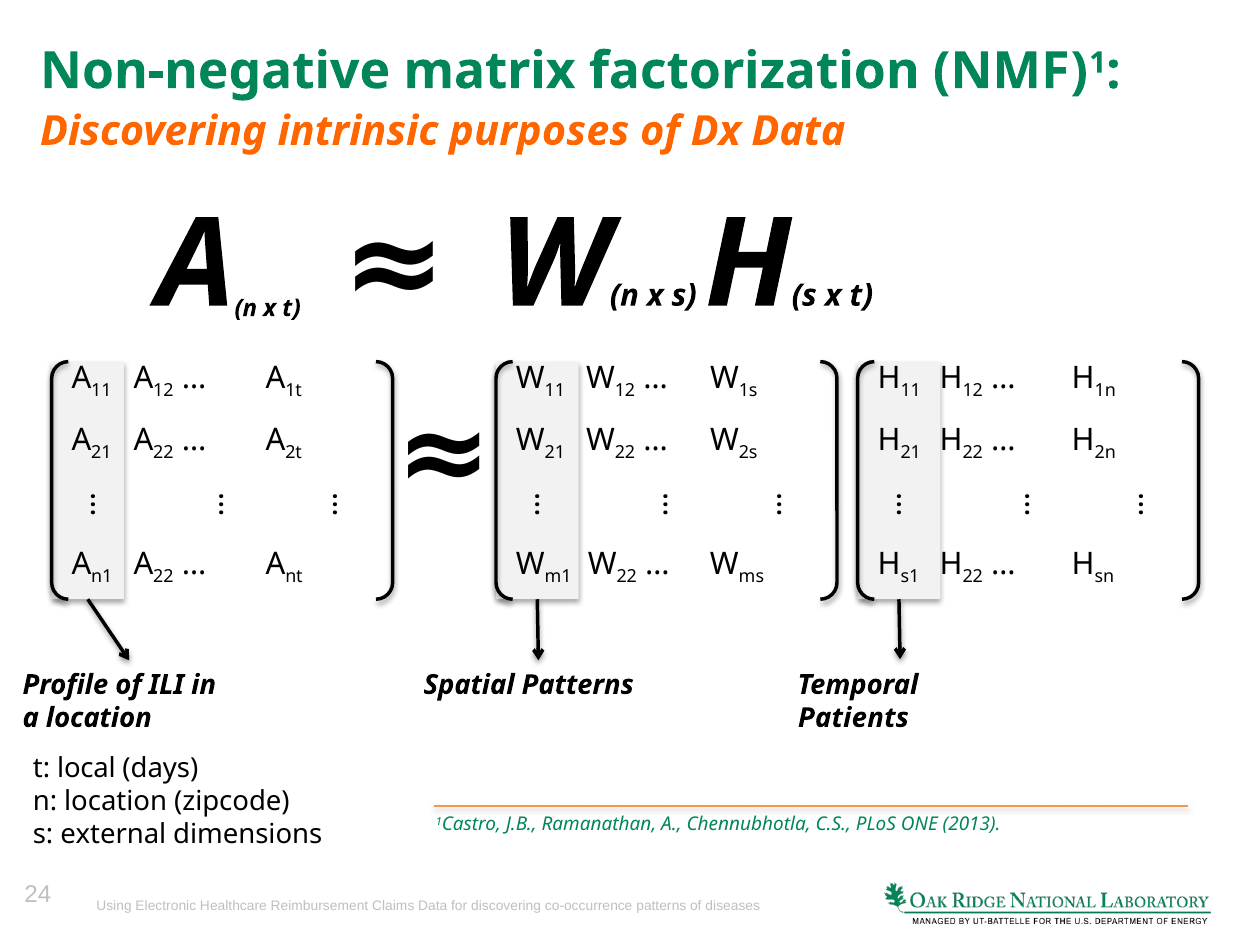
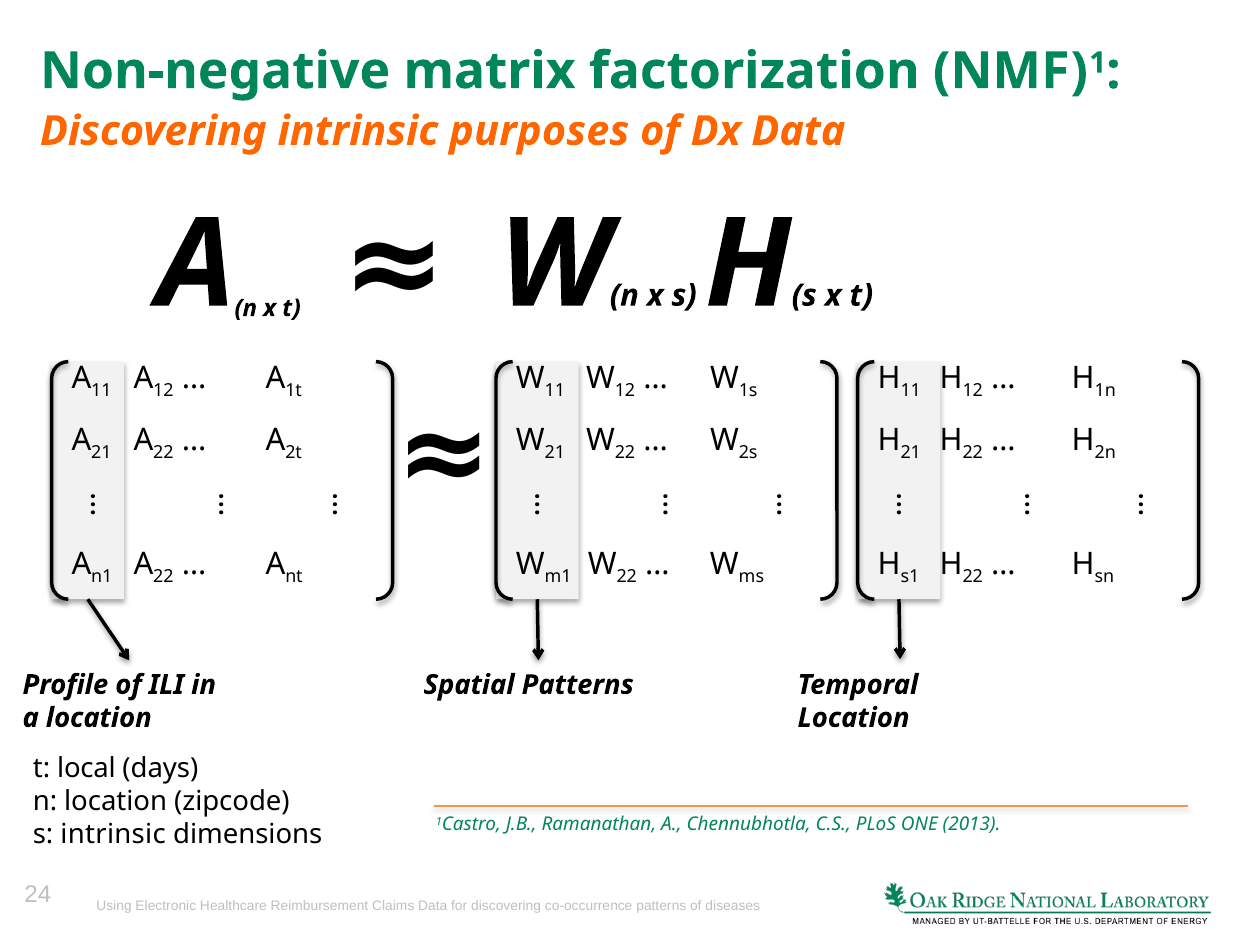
Patients at (853, 718): Patients -> Location
s external: external -> intrinsic
